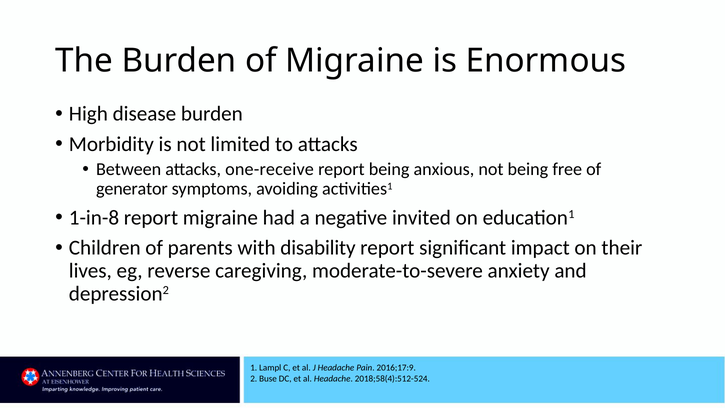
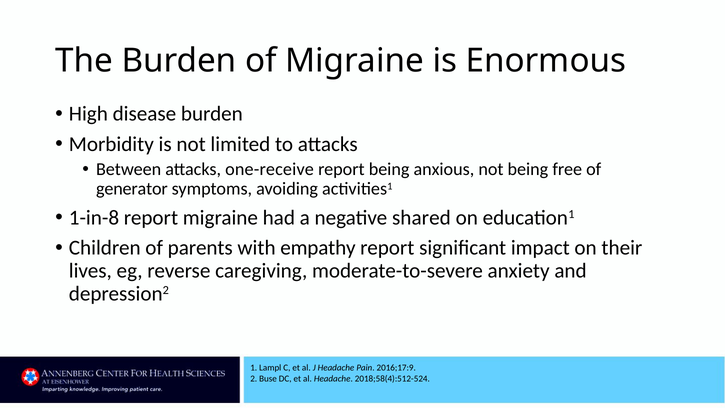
invited: invited -> shared
disability: disability -> empathy
